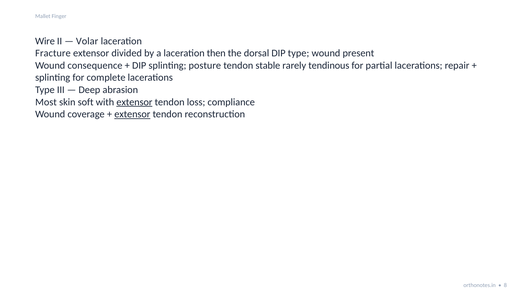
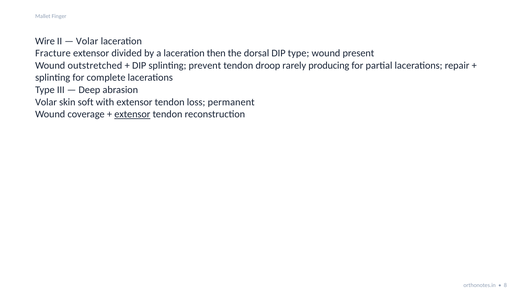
consequence: consequence -> outstretched
posture: posture -> prevent
stable: stable -> droop
tendinous: tendinous -> producing
Most at (46, 102): Most -> Volar
extensor at (134, 102) underline: present -> none
compliance: compliance -> permanent
